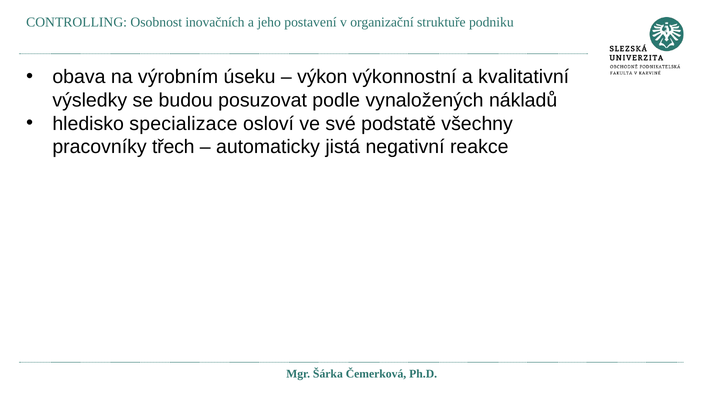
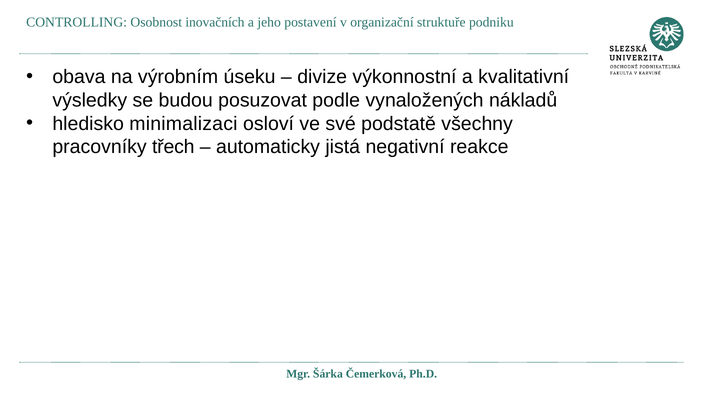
výkon: výkon -> divize
specializace: specializace -> minimalizaci
